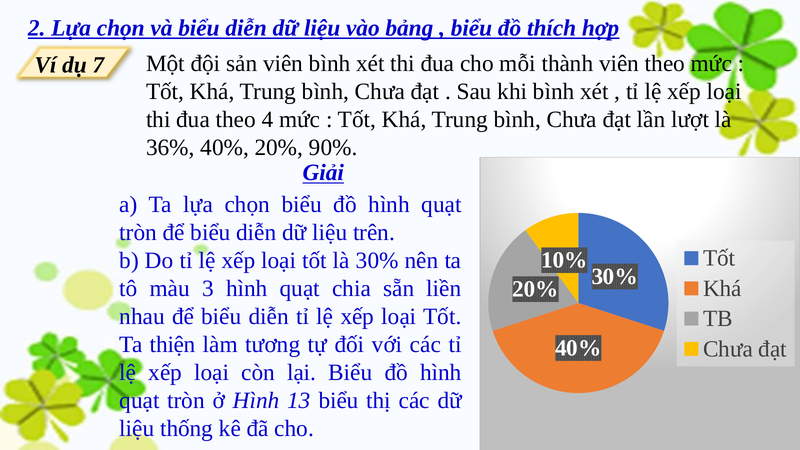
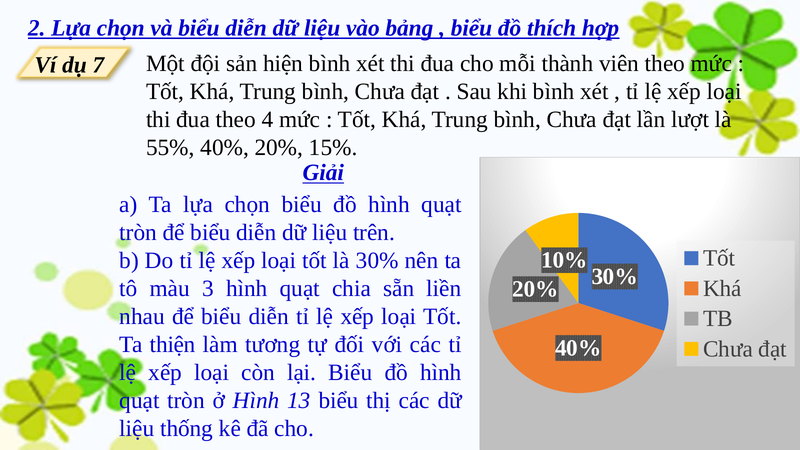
sản viên: viên -> hiện
36%: 36% -> 55%
90%: 90% -> 15%
